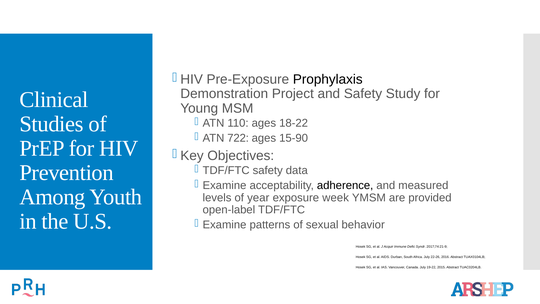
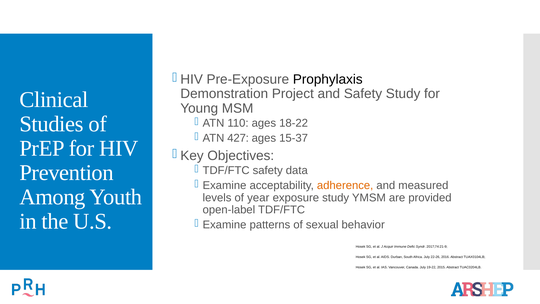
722: 722 -> 427
15-90: 15-90 -> 15-37
adherence colour: black -> orange
exposure week: week -> study
